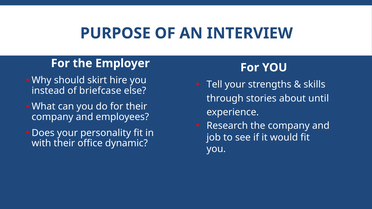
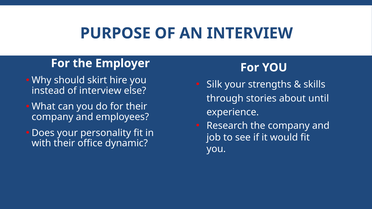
Tell: Tell -> Silk
of briefcase: briefcase -> interview
